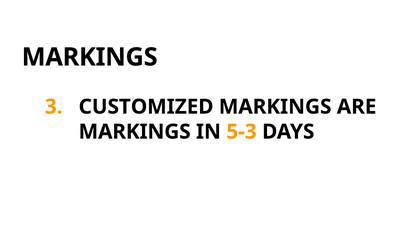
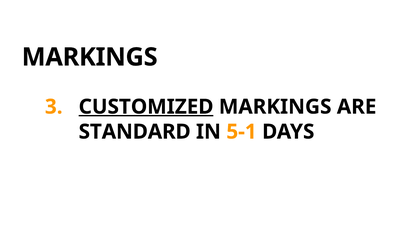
CUSTOMIZED underline: none -> present
MARKINGS at (135, 131): MARKINGS -> STANDARD
5-3: 5-3 -> 5-1
